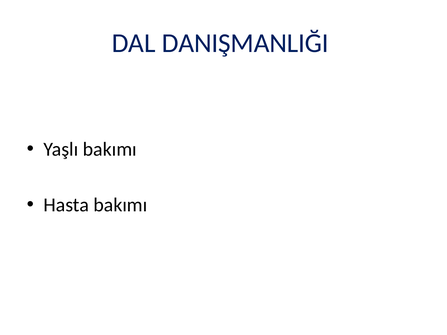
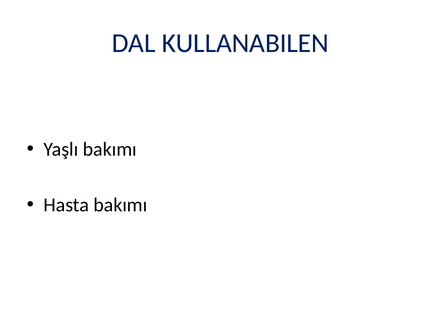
DANIŞMANLIĞI: DANIŞMANLIĞI -> KULLANABILEN
